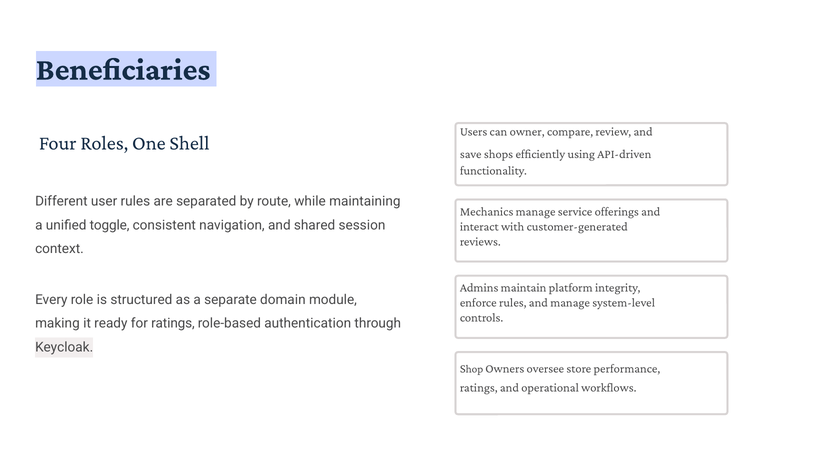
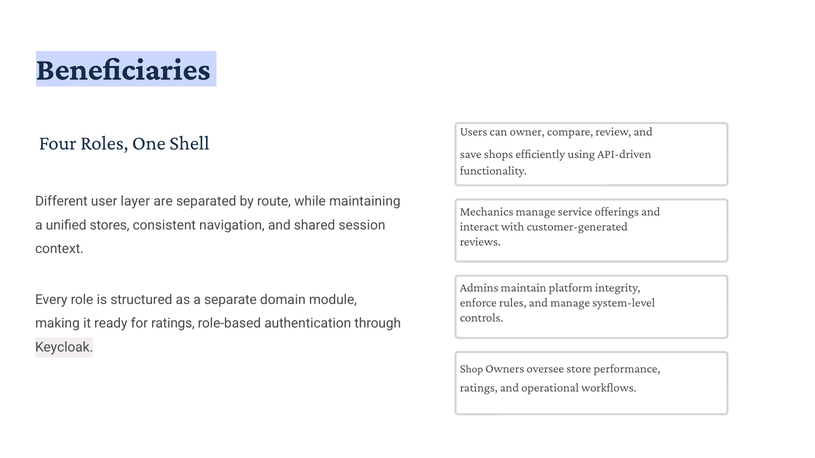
user rules: rules -> layer
toggle: toggle -> stores
